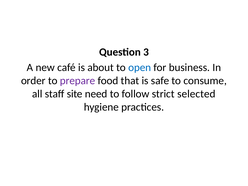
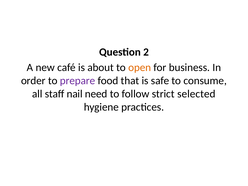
3: 3 -> 2
open colour: blue -> orange
site: site -> nail
